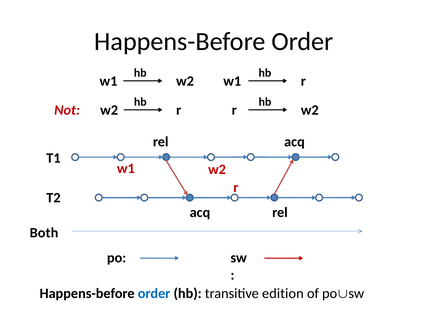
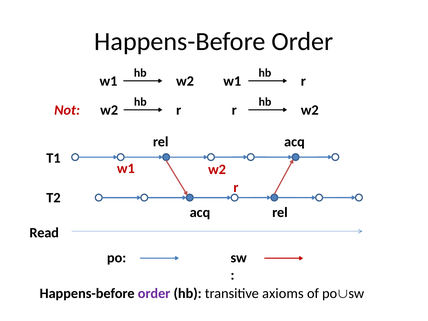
Both: Both -> Read
order at (154, 293) colour: blue -> purple
edition: edition -> axioms
